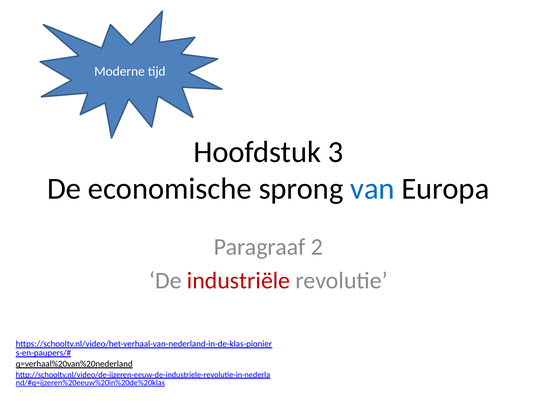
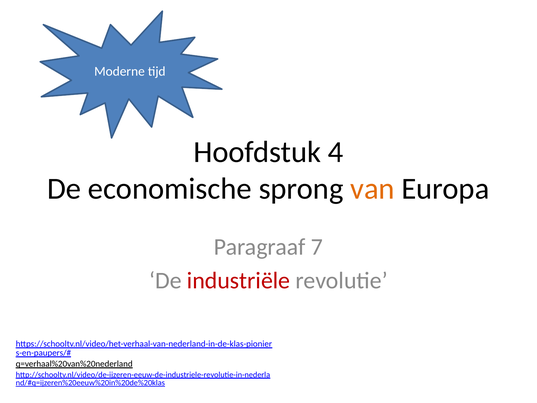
3: 3 -> 4
van colour: blue -> orange
2: 2 -> 7
